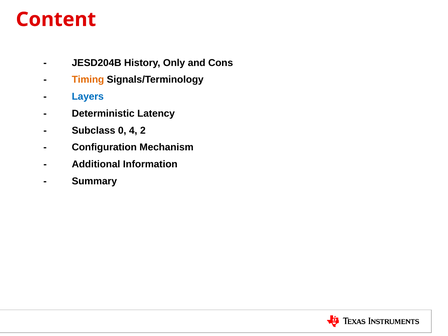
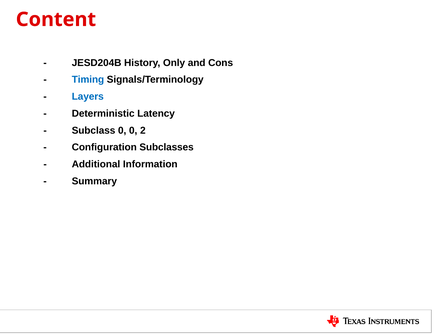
Timing colour: orange -> blue
0 4: 4 -> 0
Mechanism: Mechanism -> Subclasses
